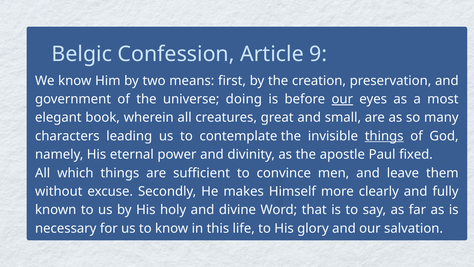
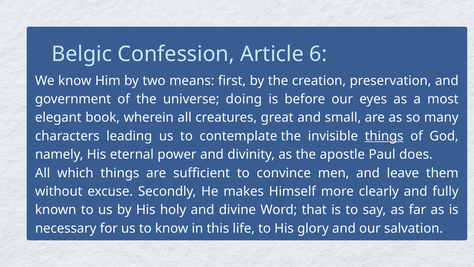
9: 9 -> 6
our at (342, 99) underline: present -> none
fixed: fixed -> does
